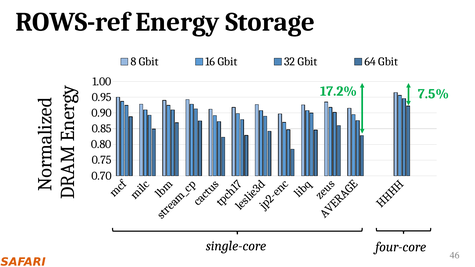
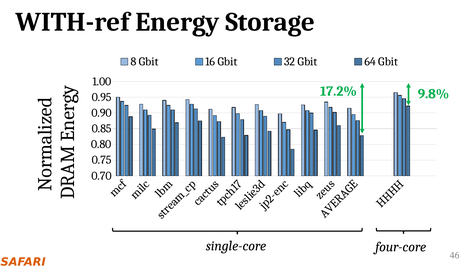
ROWS-ref: ROWS-ref -> WITH-ref
7.5%: 7.5% -> 9.8%
